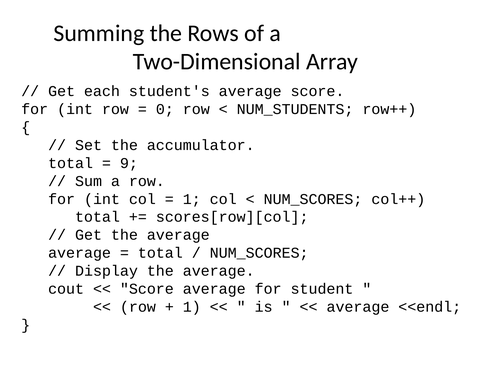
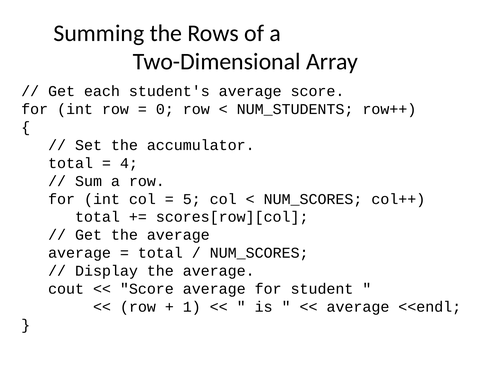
9: 9 -> 4
1 at (192, 199): 1 -> 5
